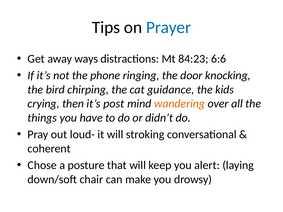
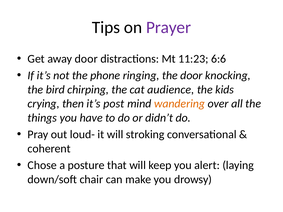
Prayer colour: blue -> purple
away ways: ways -> door
84:23: 84:23 -> 11:23
guidance: guidance -> audience
